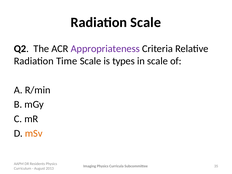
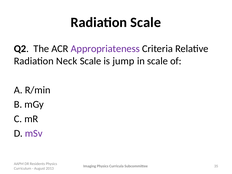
Time: Time -> Neck
types: types -> jump
mSv colour: orange -> purple
